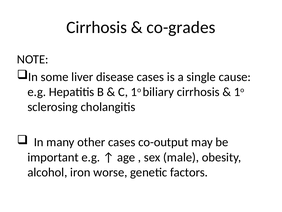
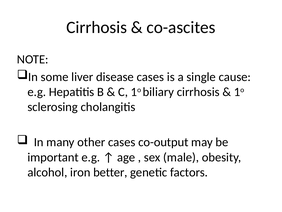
co-grades: co-grades -> co-ascites
worse: worse -> better
